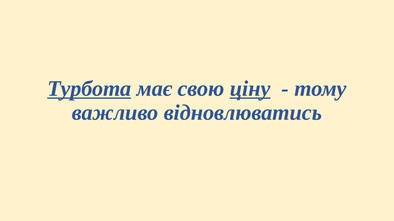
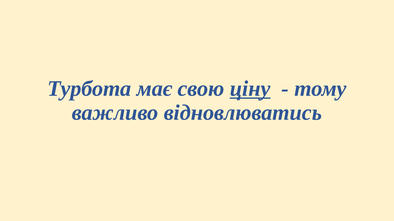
Турбота underline: present -> none
